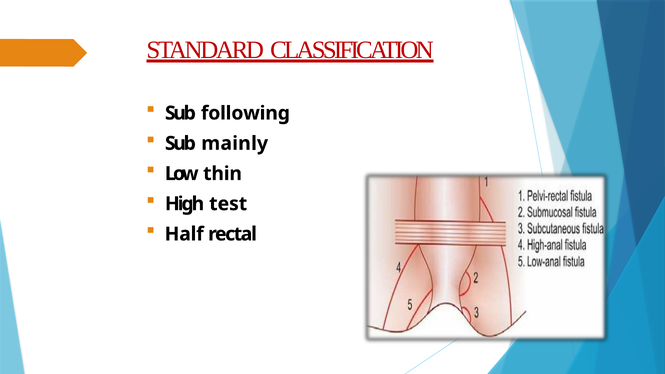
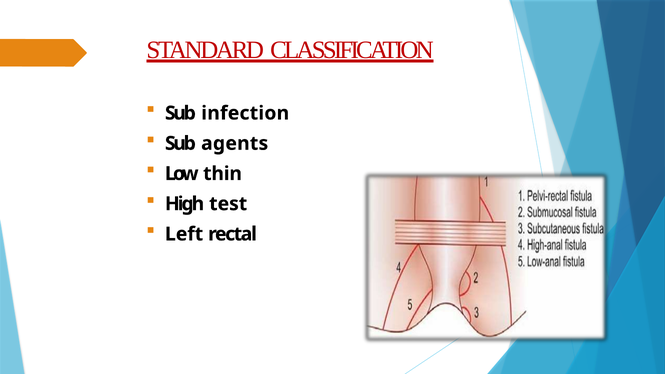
following: following -> infection
mainly: mainly -> agents
Half: Half -> Left
